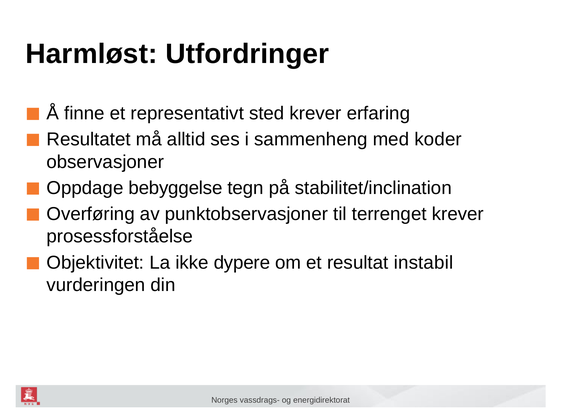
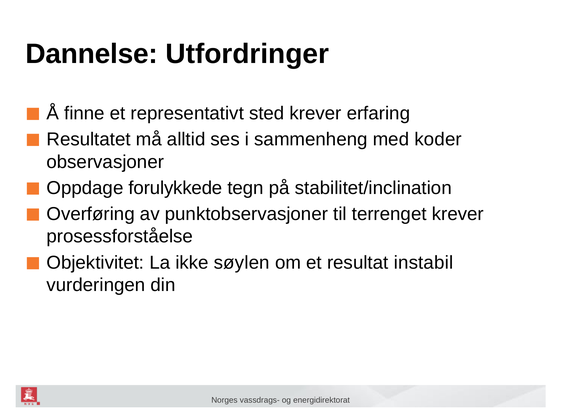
Harmløst: Harmløst -> Dannelse
bebyggelse: bebyggelse -> forulykkede
dypere: dypere -> søylen
